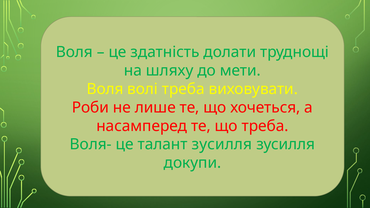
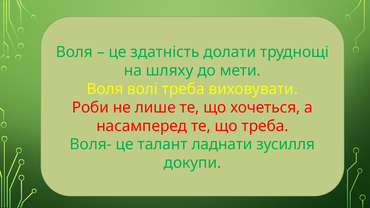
талант зусилля: зусилля -> ладнати
